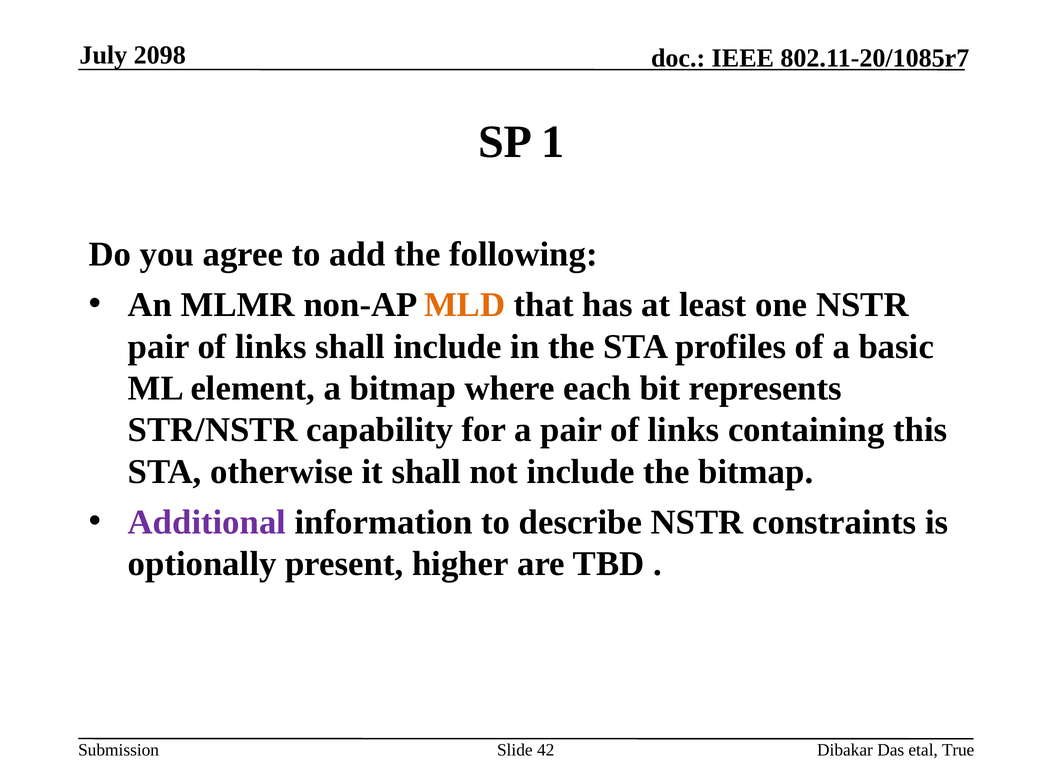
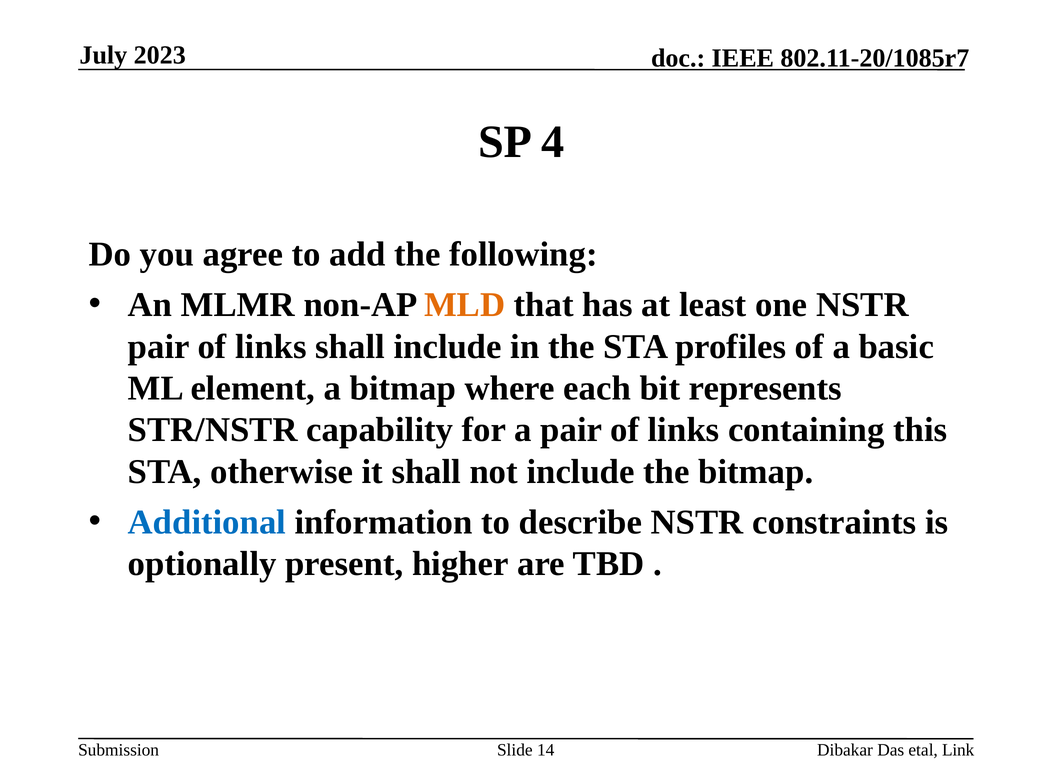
2098: 2098 -> 2023
1: 1 -> 4
Additional colour: purple -> blue
42: 42 -> 14
True: True -> Link
